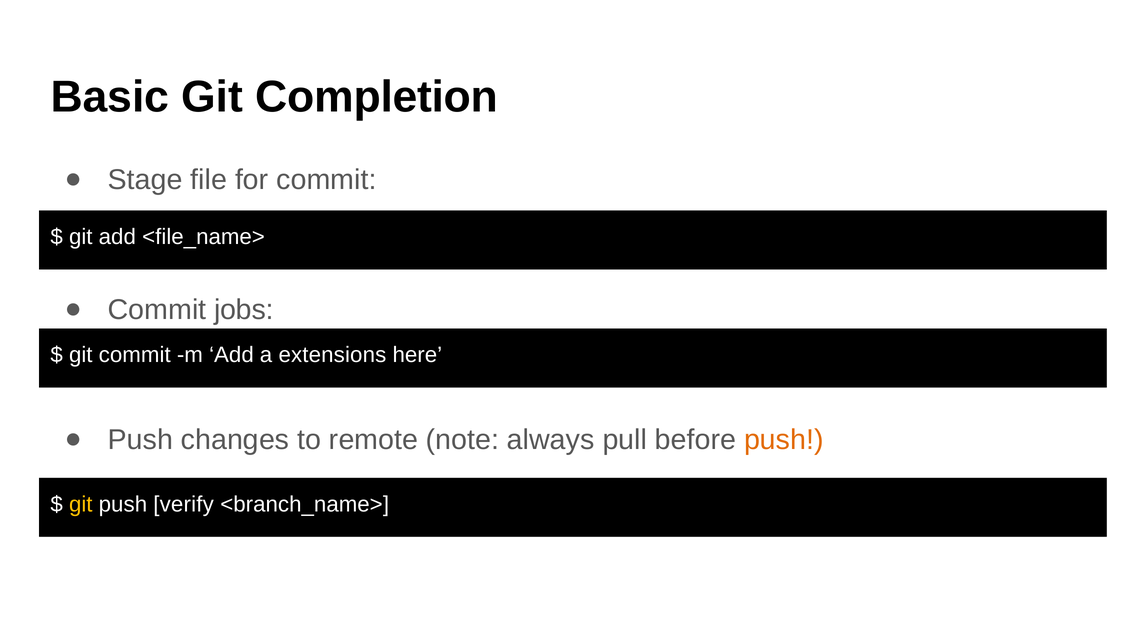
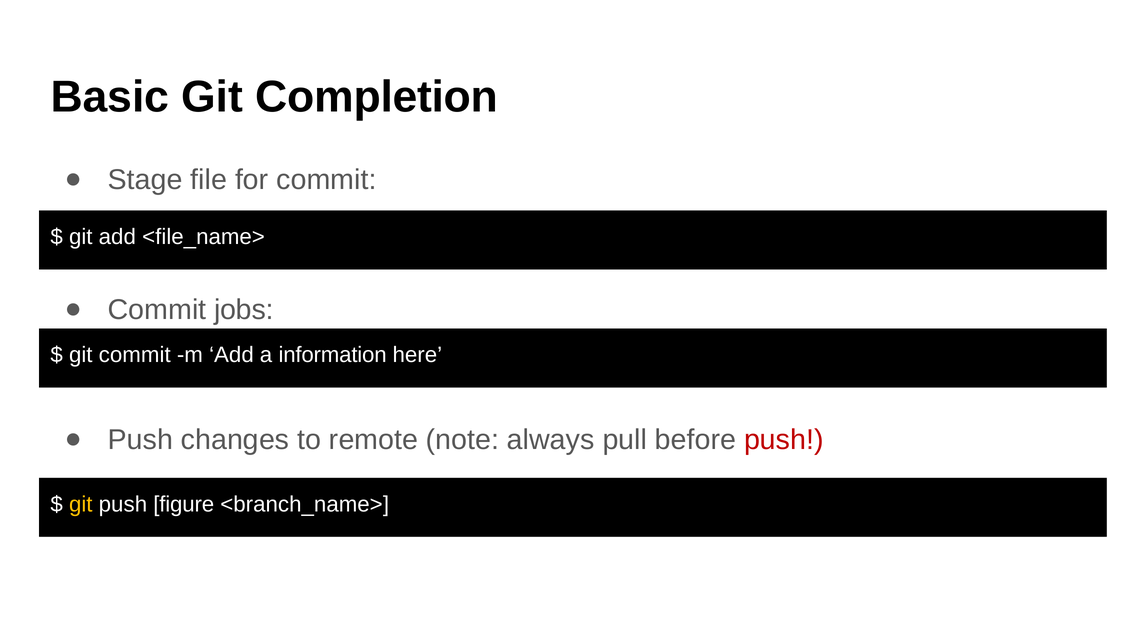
extensions: extensions -> information
push at (784, 440) colour: orange -> red
verify: verify -> figure
